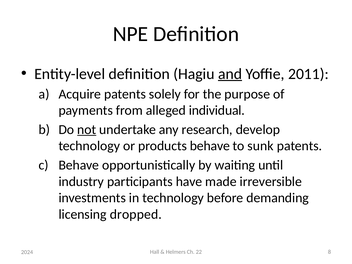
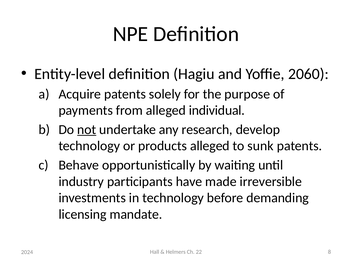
and underline: present -> none
2011: 2011 -> 2060
products behave: behave -> alleged
dropped: dropped -> mandate
